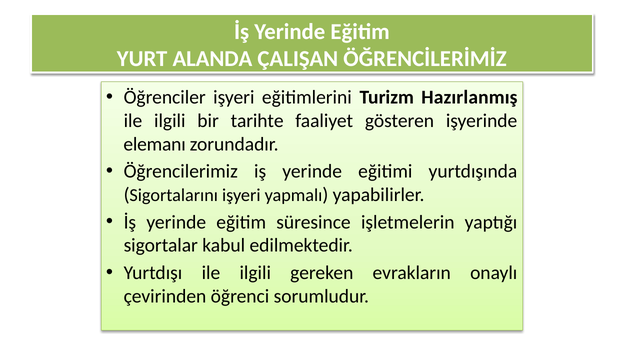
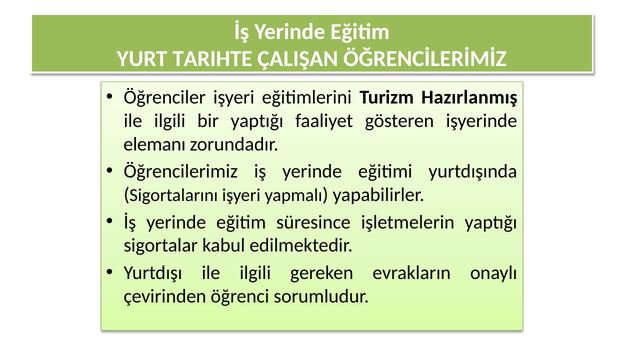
ALANDA: ALANDA -> TARIHTE
bir tarihte: tarihte -> yaptığı
